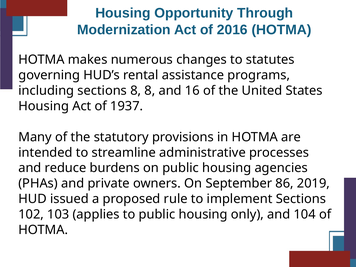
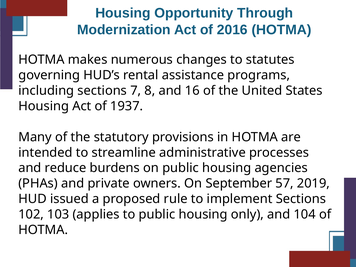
sections 8: 8 -> 7
86: 86 -> 57
